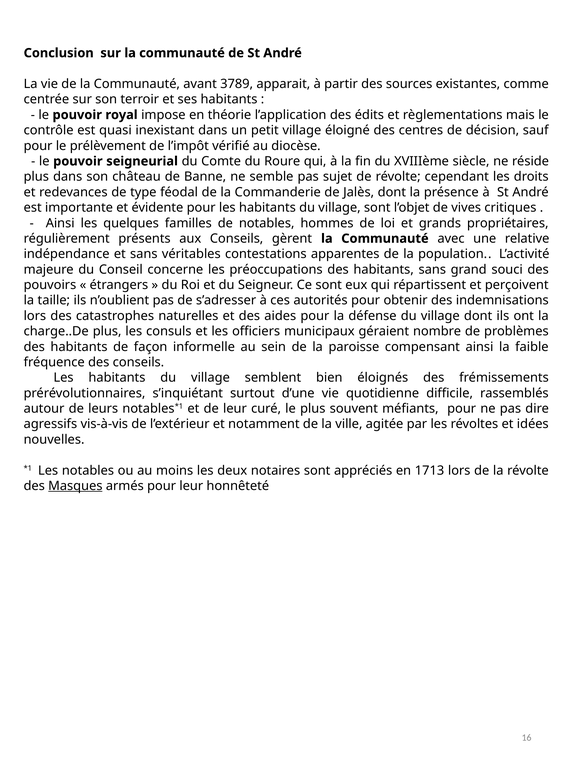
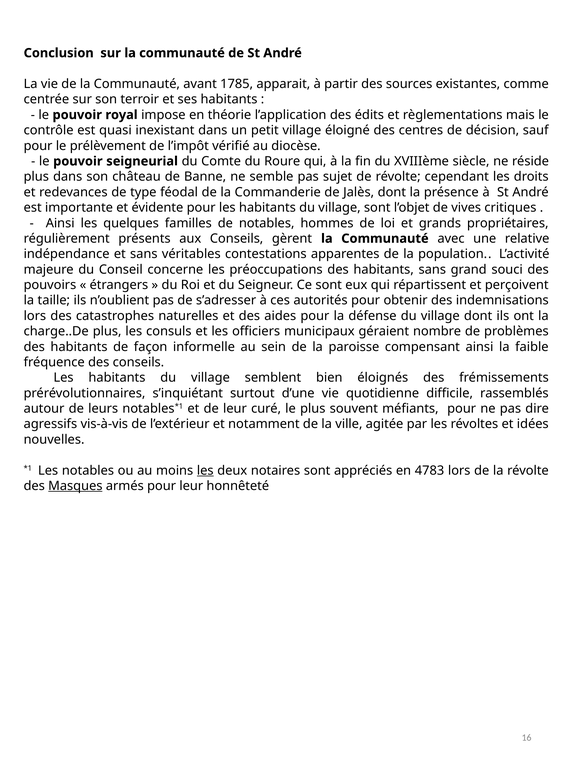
3789: 3789 -> 1785
les at (205, 470) underline: none -> present
1713: 1713 -> 4783
